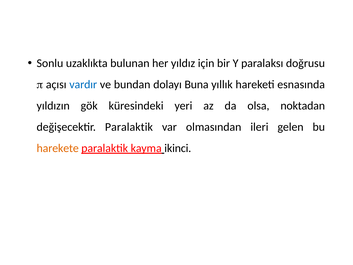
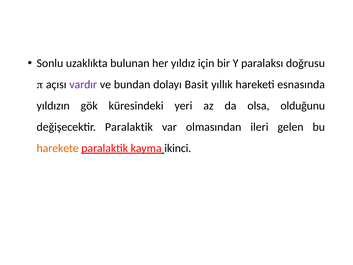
vardır colour: blue -> purple
Buna: Buna -> Basit
noktadan: noktadan -> olduğunu
